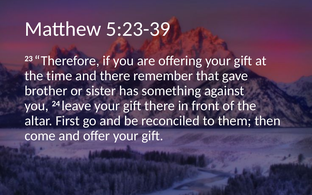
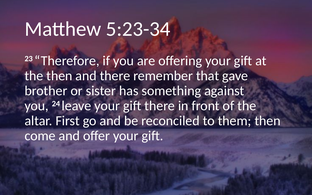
5:23-39: 5:23-39 -> 5:23-34
the time: time -> then
